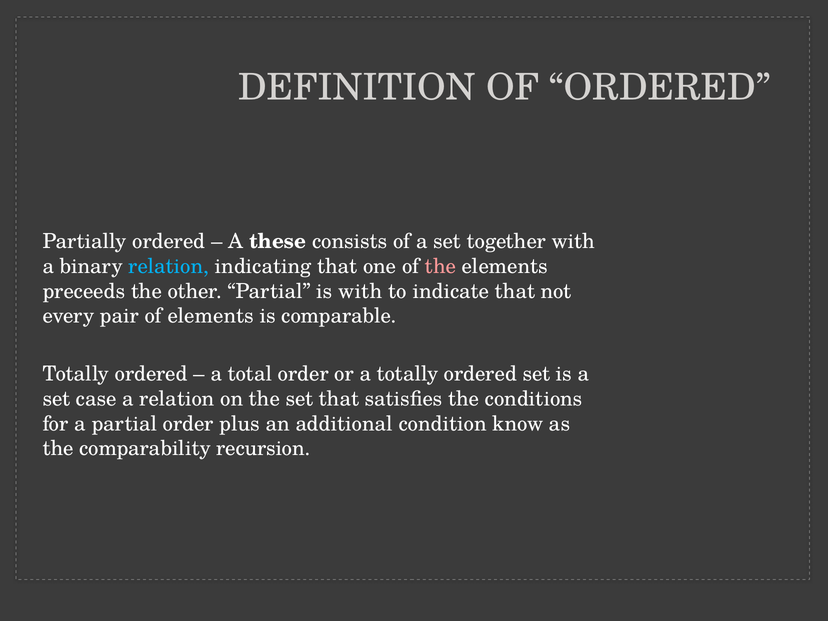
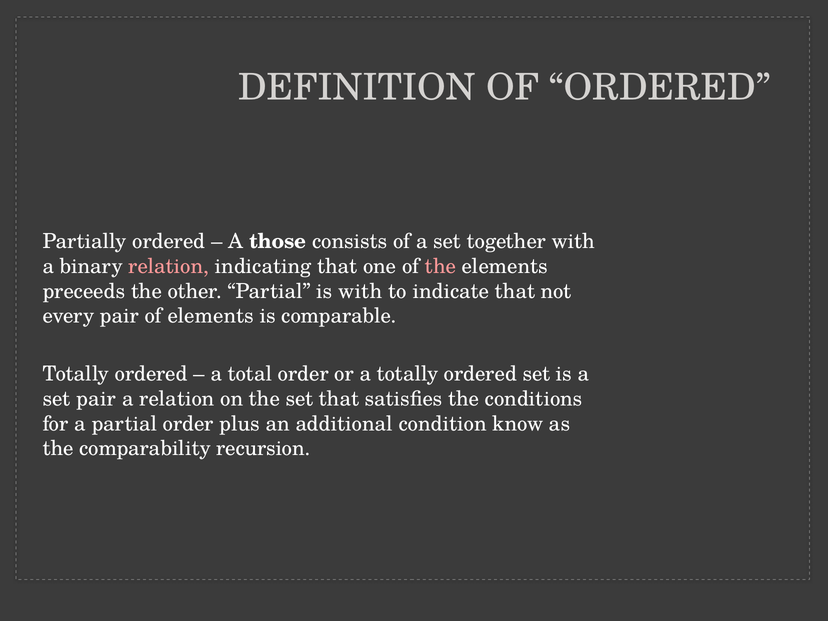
these: these -> those
relation at (169, 266) colour: light blue -> pink
set case: case -> pair
